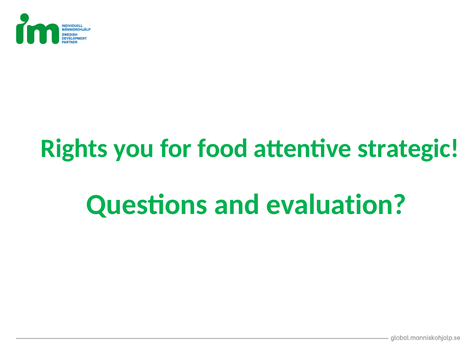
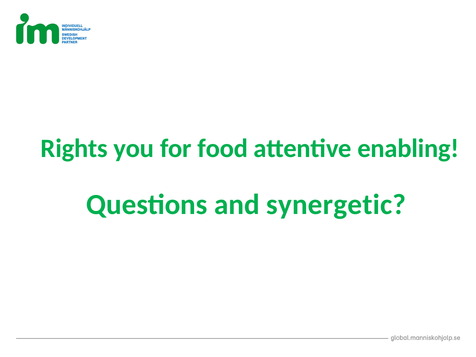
strategic: strategic -> enabling
evaluation: evaluation -> synergetic
